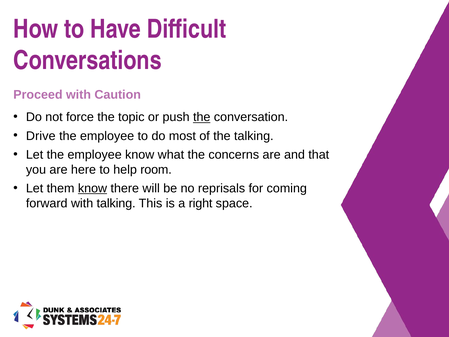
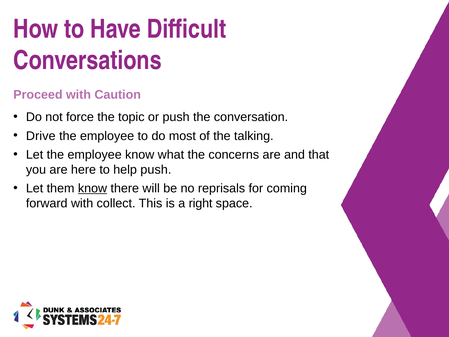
the at (202, 117) underline: present -> none
help room: room -> push
with talking: talking -> collect
